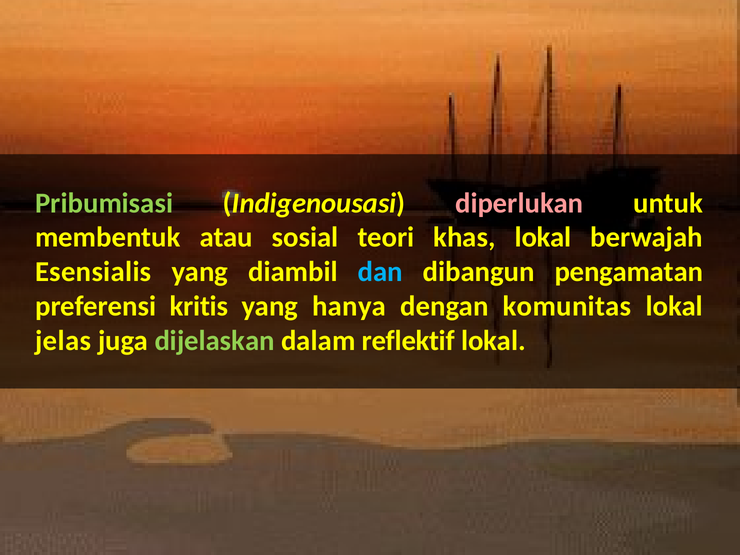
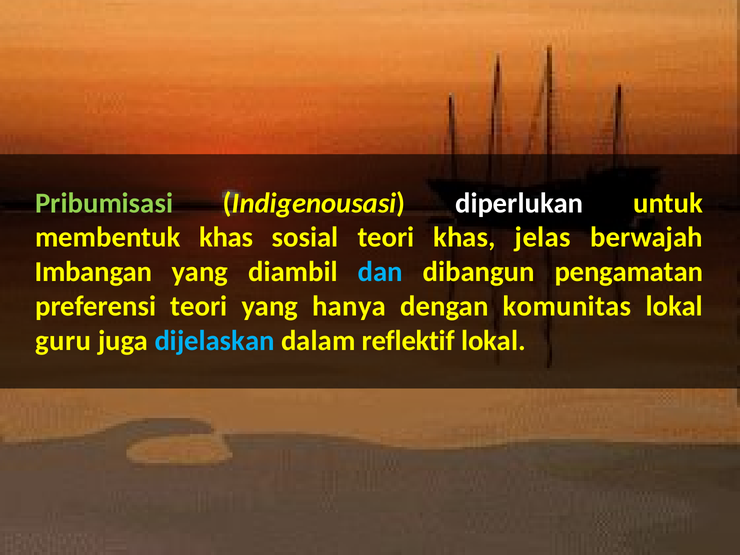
diperlukan colour: pink -> white
membentuk atau: atau -> khas
khas lokal: lokal -> jelas
Esensialis: Esensialis -> Imbangan
preferensi kritis: kritis -> teori
jelas: jelas -> guru
dijelaskan colour: light green -> light blue
